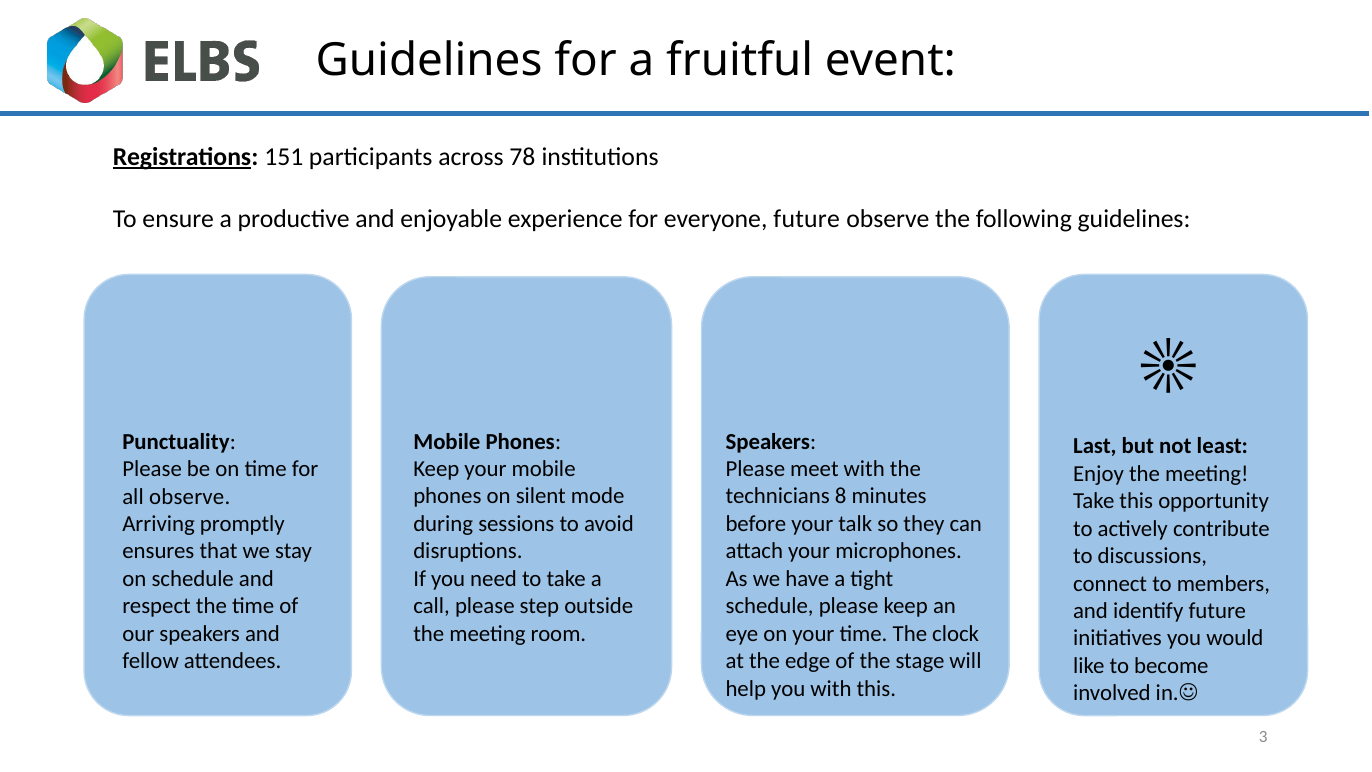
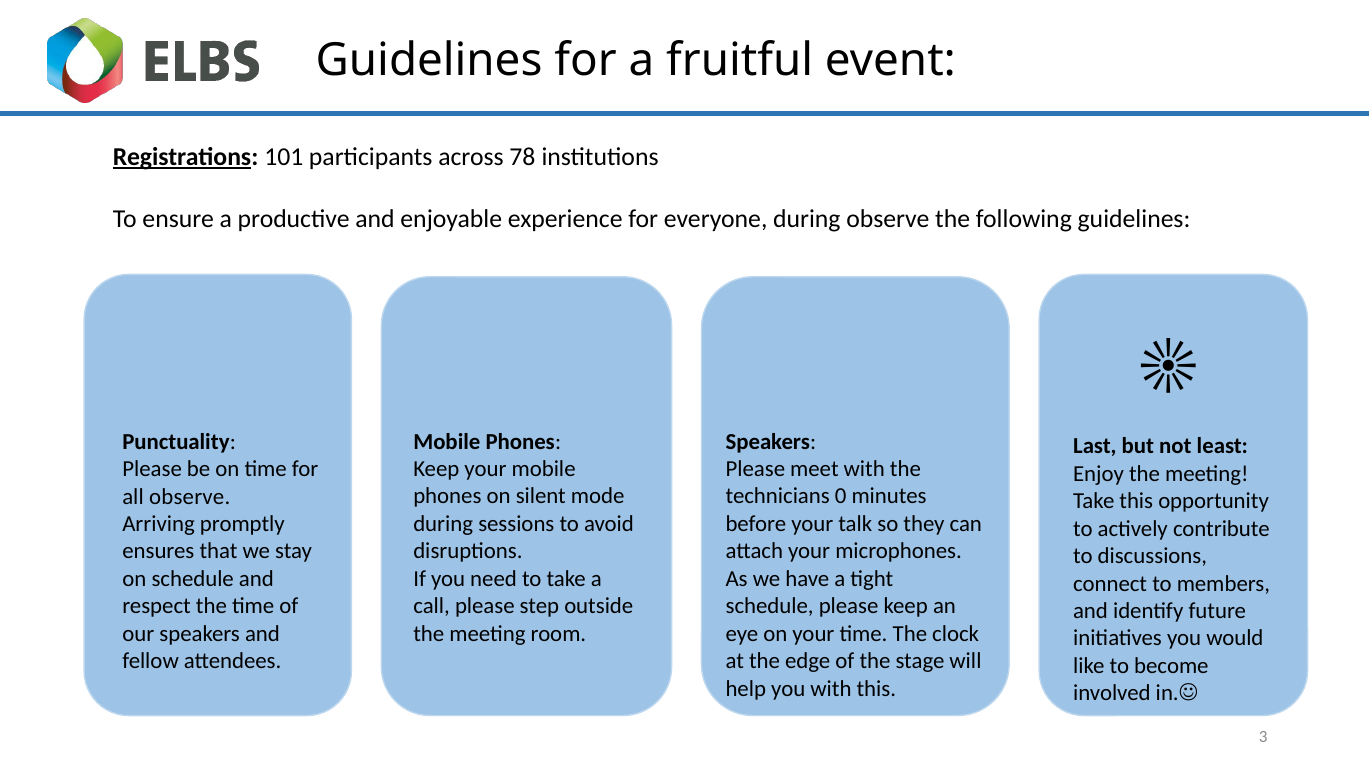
151: 151 -> 101
everyone future: future -> during
8: 8 -> 0
